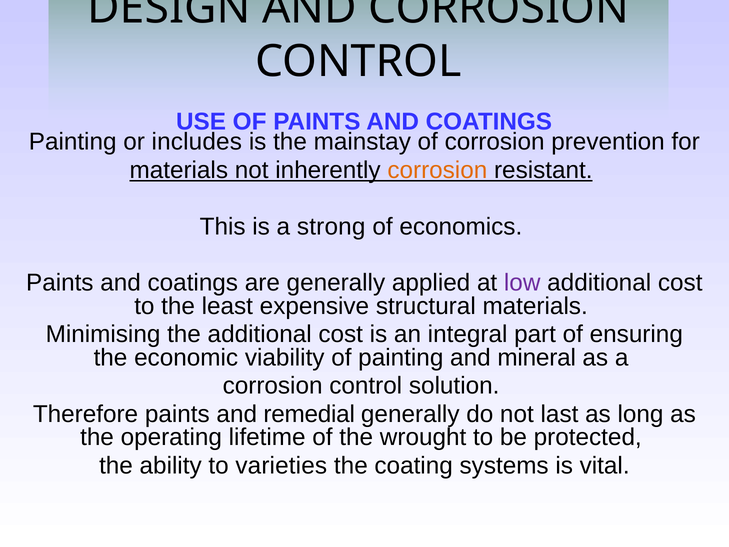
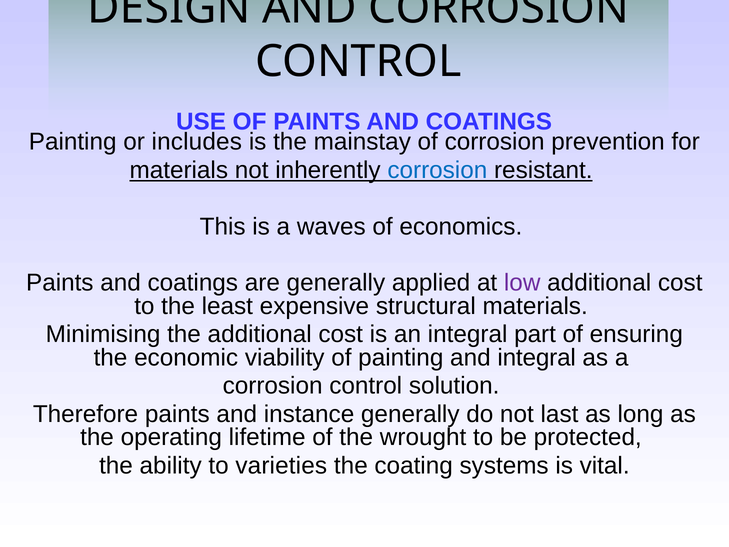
corrosion at (437, 170) colour: orange -> blue
strong: strong -> waves
and mineral: mineral -> integral
remedial: remedial -> instance
